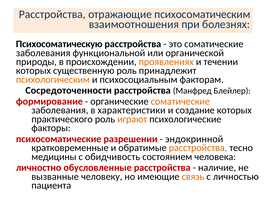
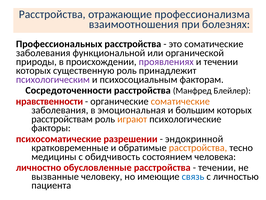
психосоматическим: психосоматическим -> профессионализма
Психосоматическую: Психосоматическую -> Профессиональных
проявлениях colour: orange -> purple
психологическим colour: orange -> purple
формирование: формирование -> нравственности
характеристики: характеристики -> эмоциональная
создание: создание -> большим
практического: практического -> расстройствам
наличие at (217, 167): наличие -> течении
связь colour: orange -> blue
